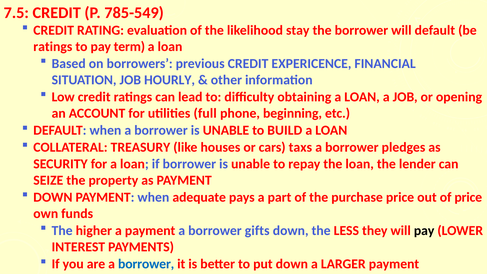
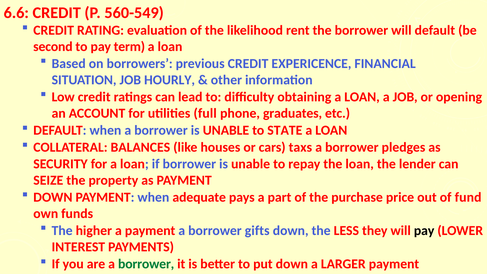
7.5: 7.5 -> 6.6
785-549: 785-549 -> 560-549
stay: stay -> rent
ratings at (53, 47): ratings -> second
beginning: beginning -> graduates
BUILD: BUILD -> STATE
TREASURY: TREASURY -> BALANCES
of price: price -> fund
borrower at (146, 264) colour: blue -> green
